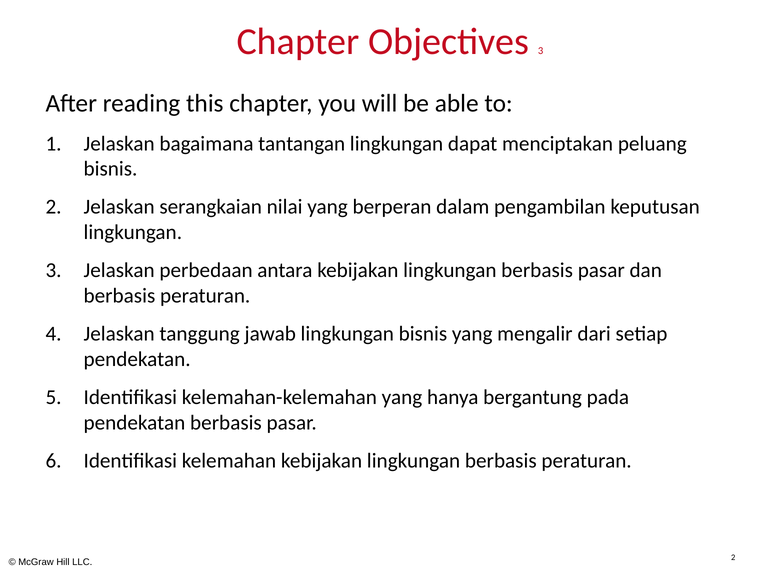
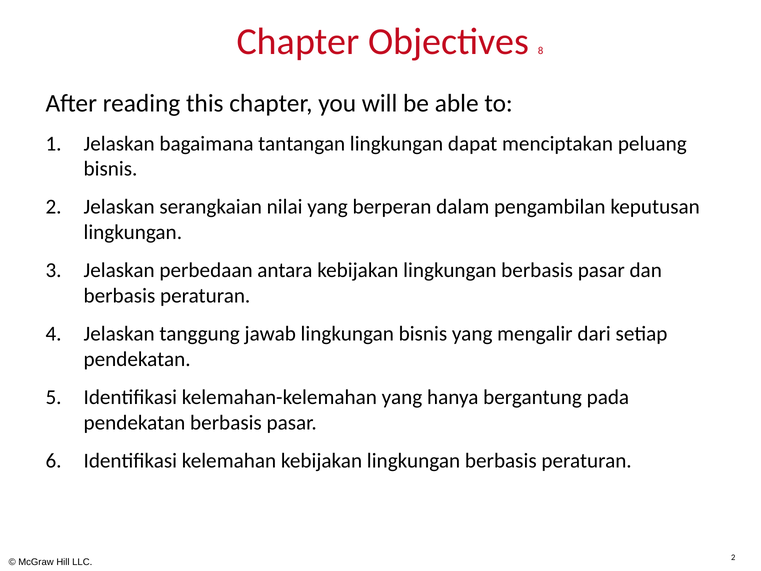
Objectives 3: 3 -> 8
